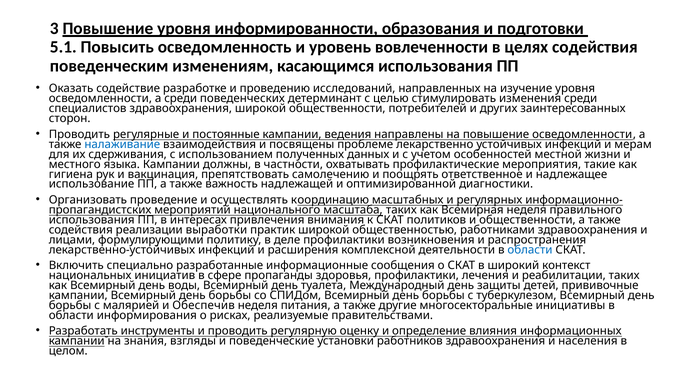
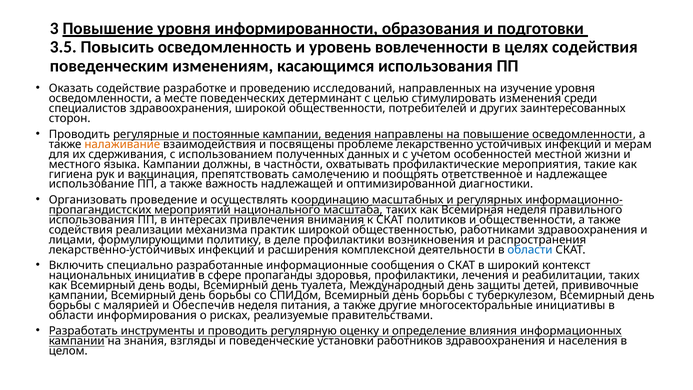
5.1: 5.1 -> 3.5
а среди: среди -> месте
налаживание colour: blue -> orange
выработки: выработки -> механизма
